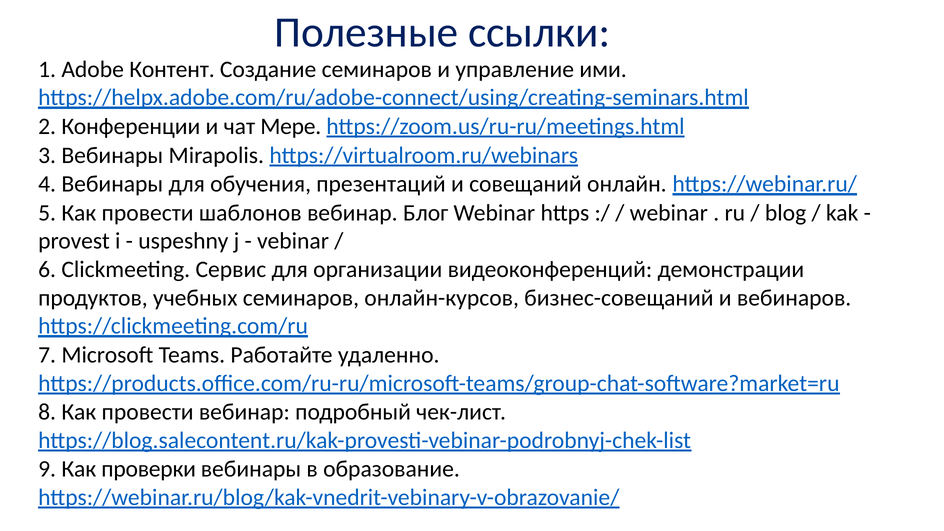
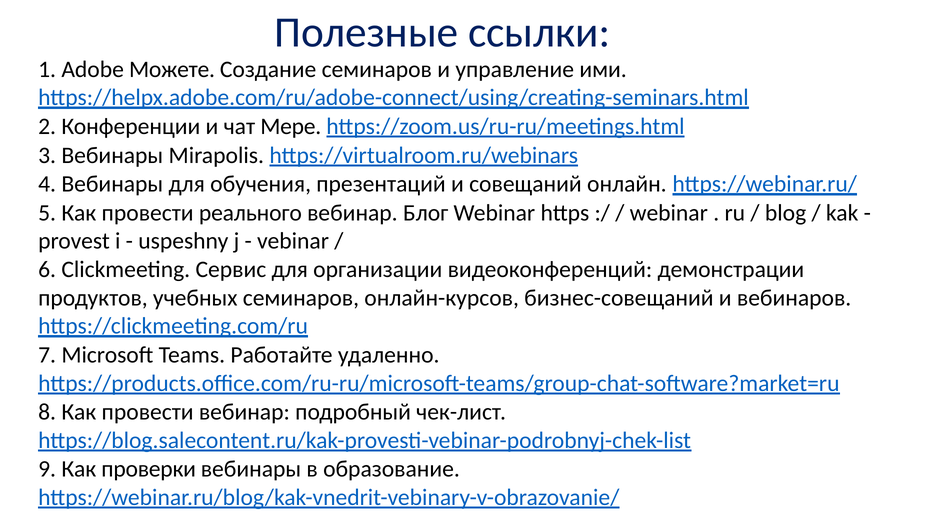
Контент: Контент -> Можете
шаблонов: шаблонов -> реального
